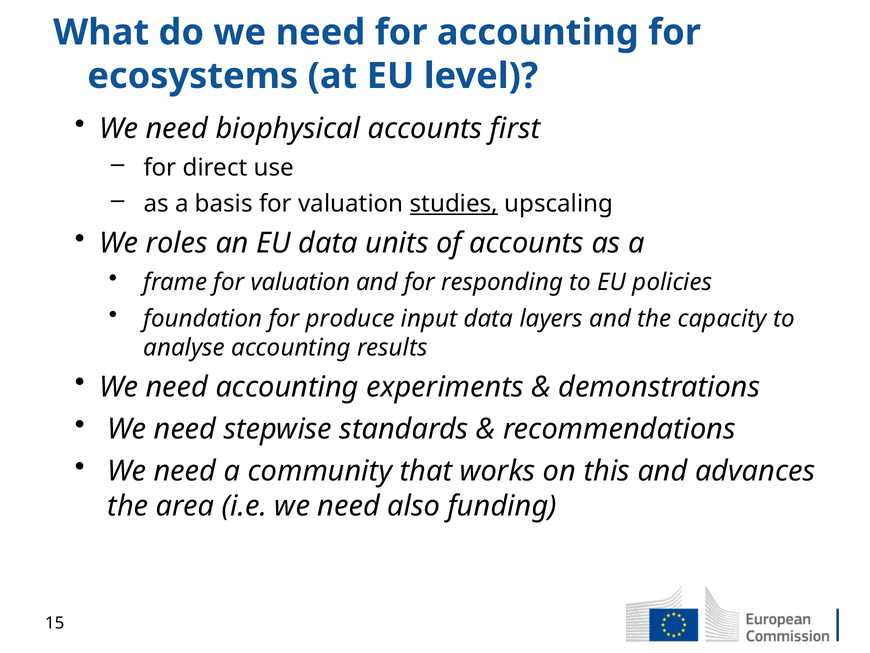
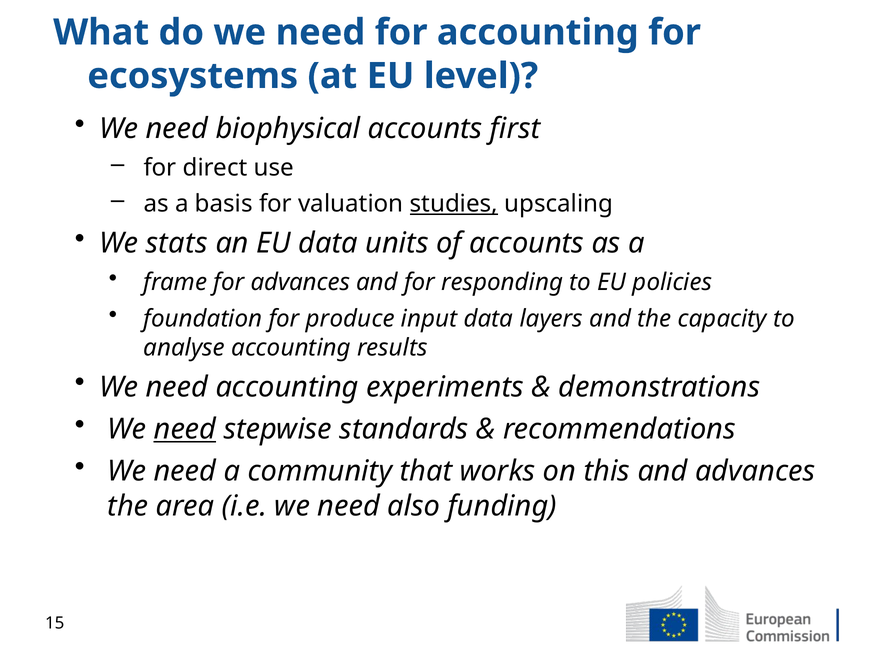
roles: roles -> stats
frame for valuation: valuation -> advances
need at (185, 429) underline: none -> present
